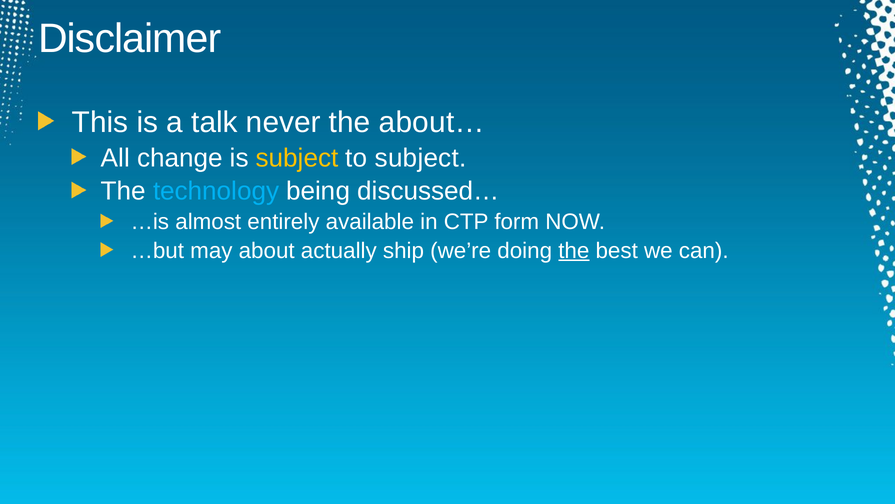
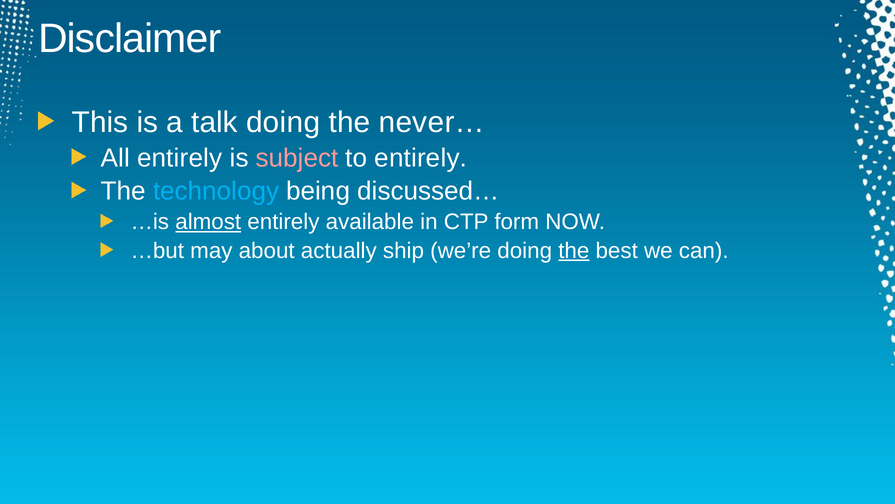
talk never: never -> doing
about…: about… -> never…
All change: change -> entirely
subject at (297, 158) colour: yellow -> pink
to subject: subject -> entirely
almost underline: none -> present
